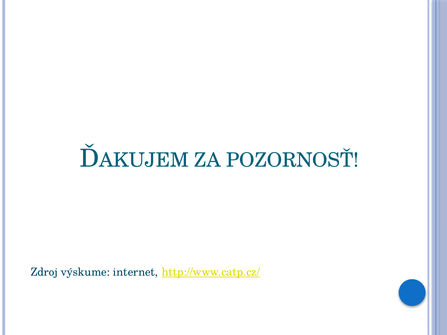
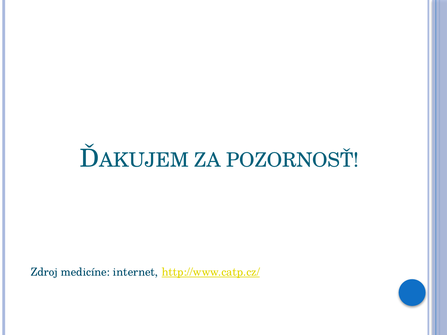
výskume: výskume -> medicíne
